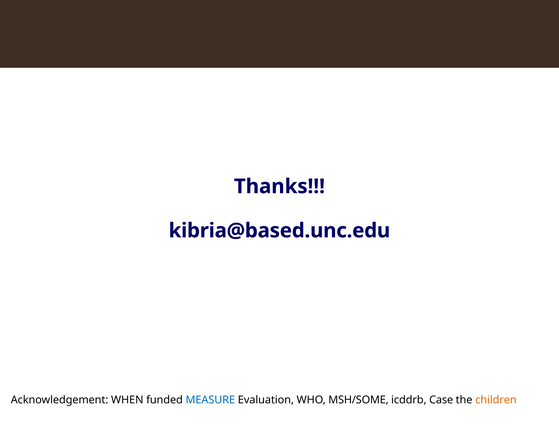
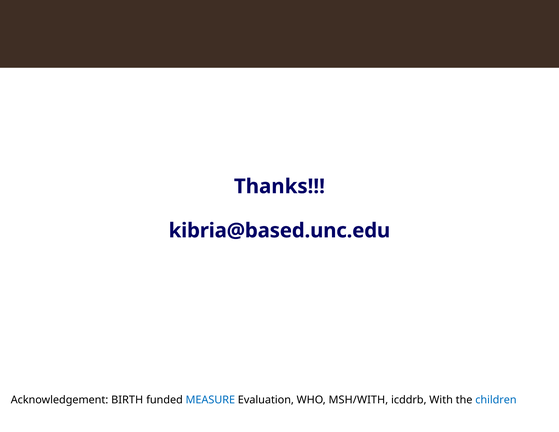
WHEN: WHEN -> BIRTH
MSH/SOME: MSH/SOME -> MSH/WITH
Case: Case -> With
children colour: orange -> blue
